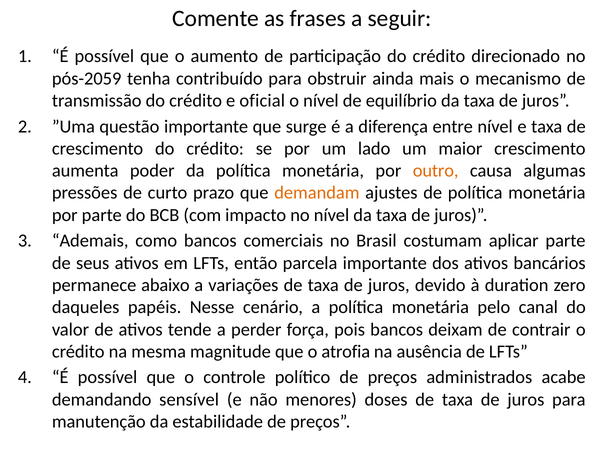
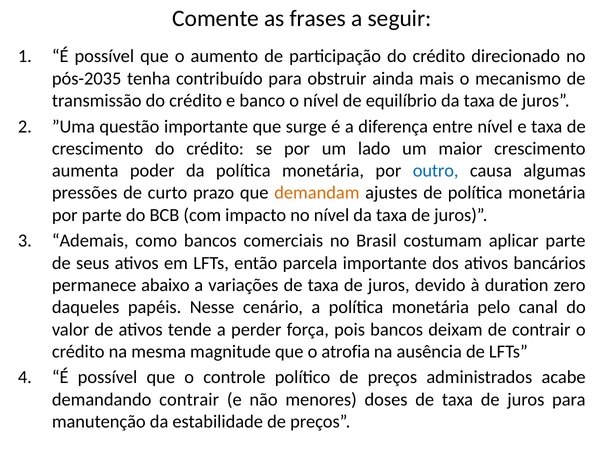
pós-2059: pós-2059 -> pós-2035
oficial: oficial -> banco
outro colour: orange -> blue
demandando sensível: sensível -> contrair
